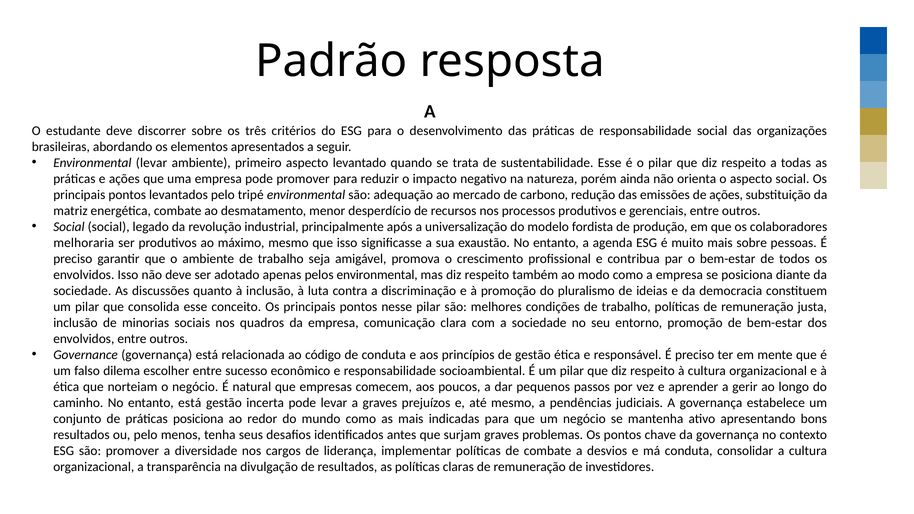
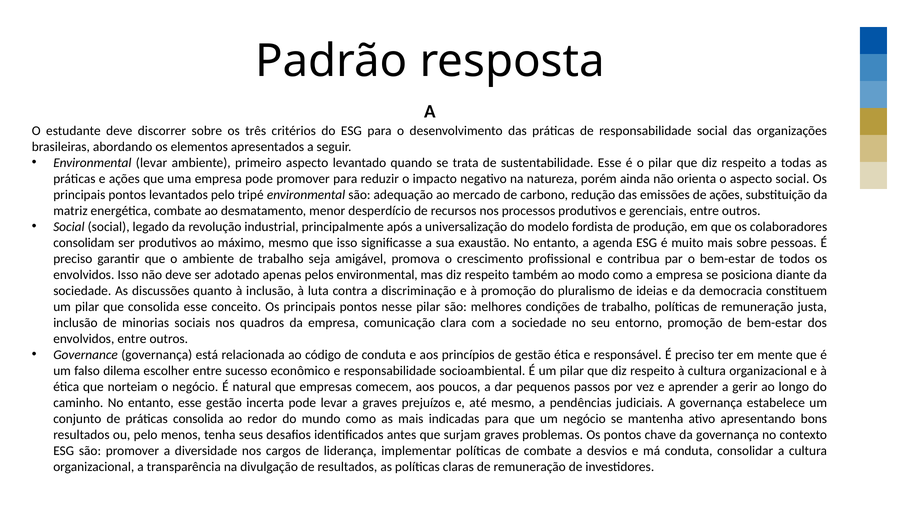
melhoraria: melhoraria -> consolidam
entanto está: está -> esse
práticas posiciona: posiciona -> consolida
